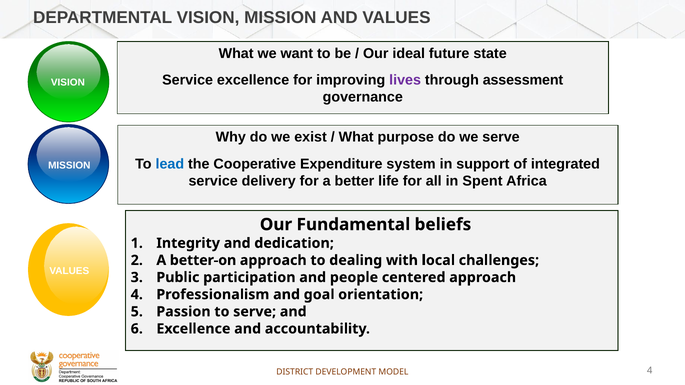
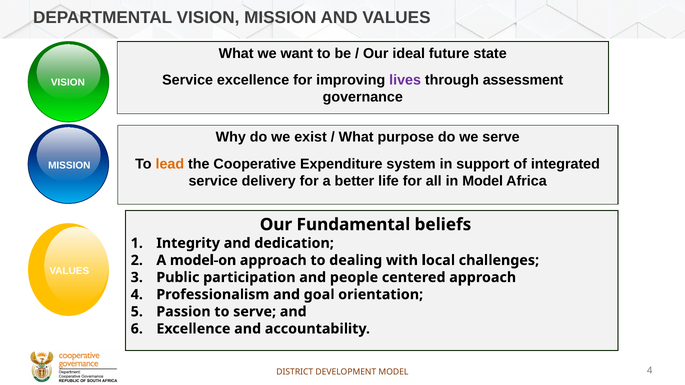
lead colour: blue -> orange
in Spent: Spent -> Model
better-on: better-on -> model-on
